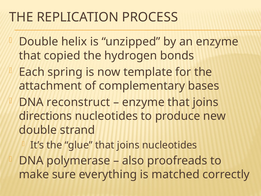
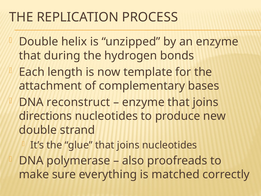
copied: copied -> during
spring: spring -> length
